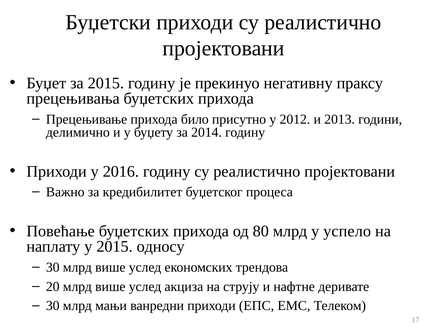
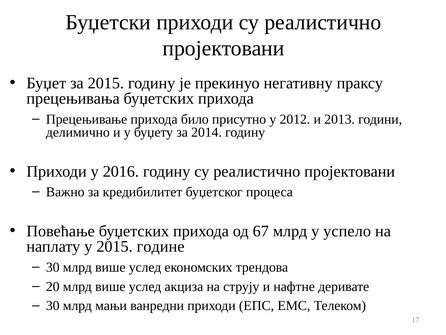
80: 80 -> 67
односу: односу -> године
